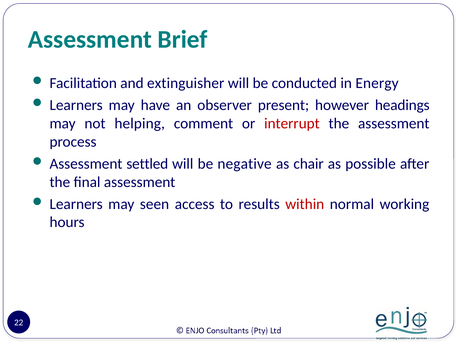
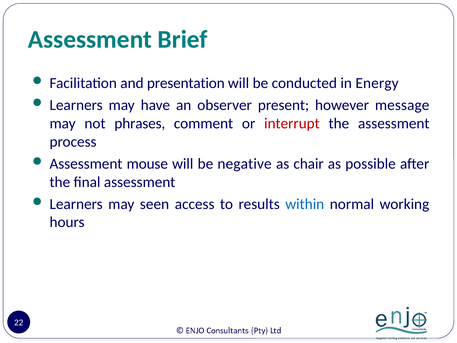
extinguisher: extinguisher -> presentation
headings: headings -> message
helping: helping -> phrases
settled: settled -> mouse
within colour: red -> blue
